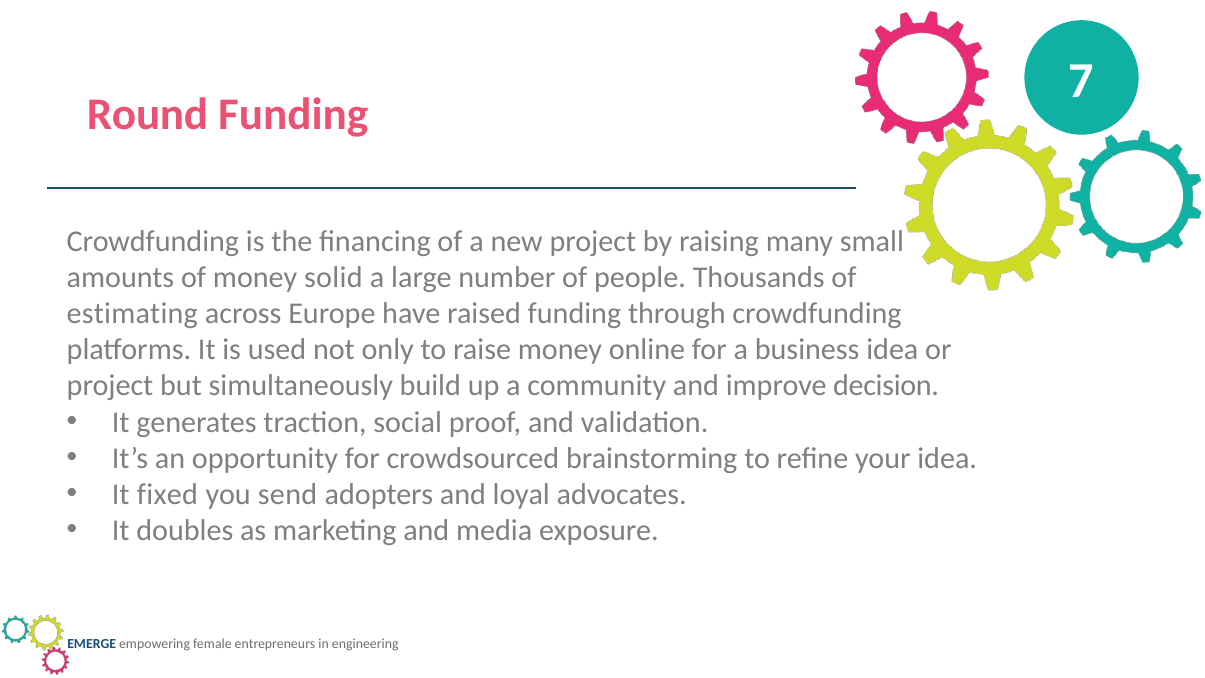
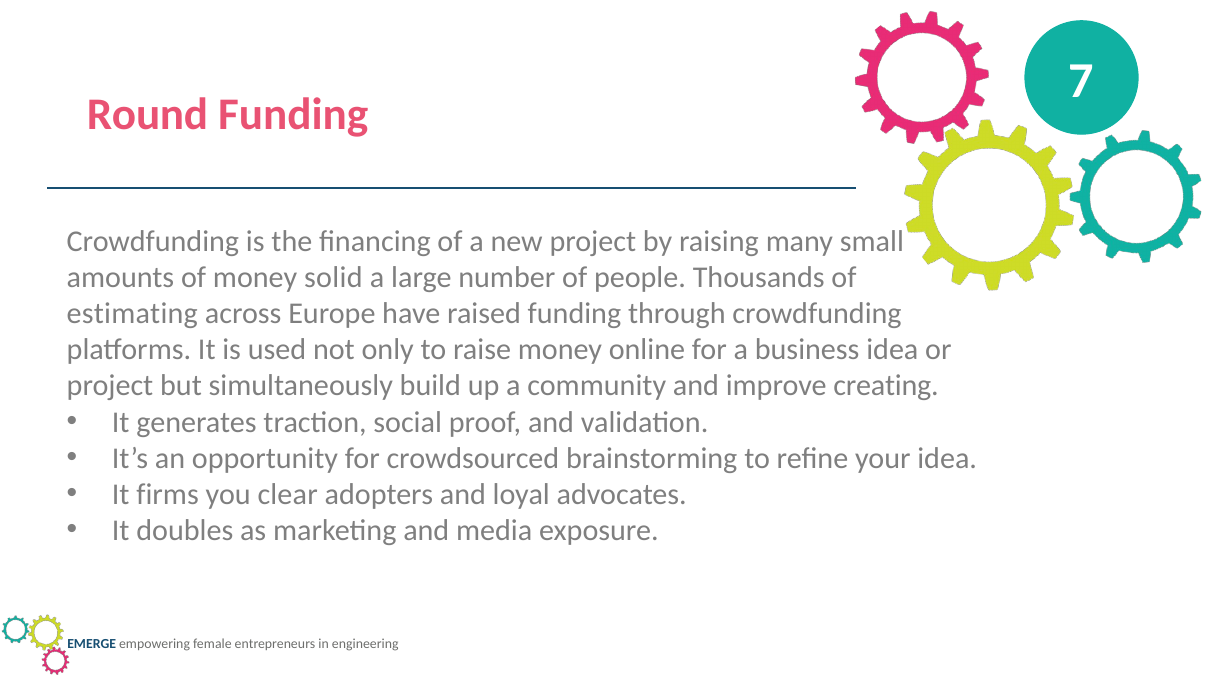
decision: decision -> creating
fixed: fixed -> firms
send: send -> clear
